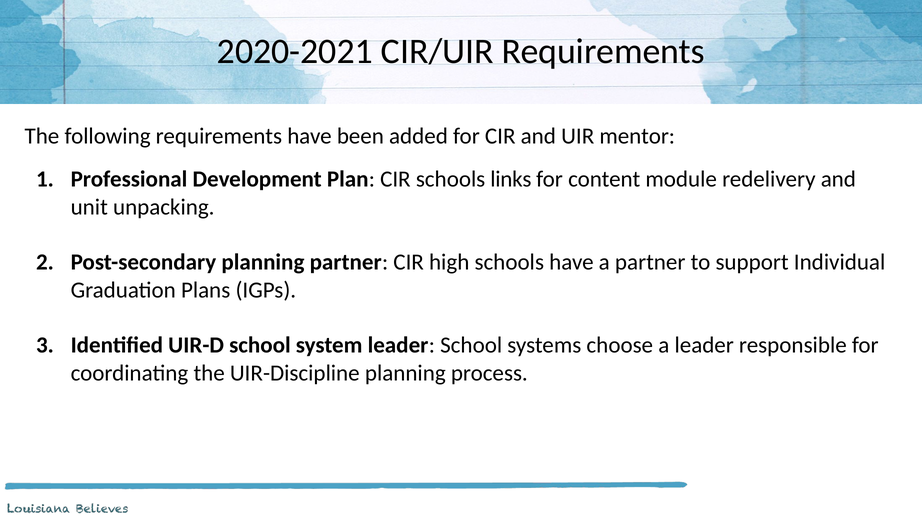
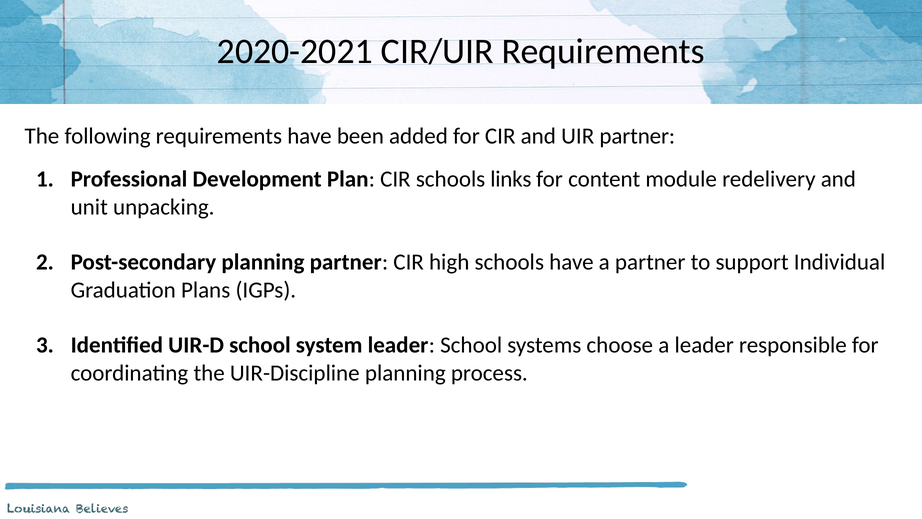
UIR mentor: mentor -> partner
